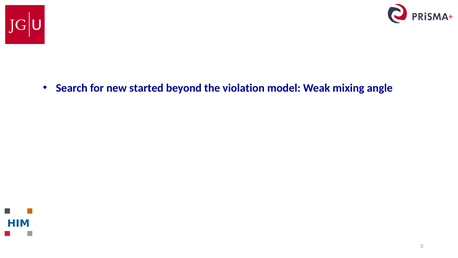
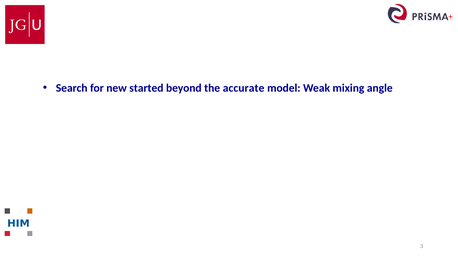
violation: violation -> accurate
